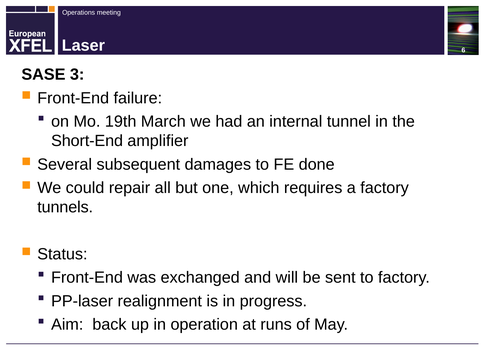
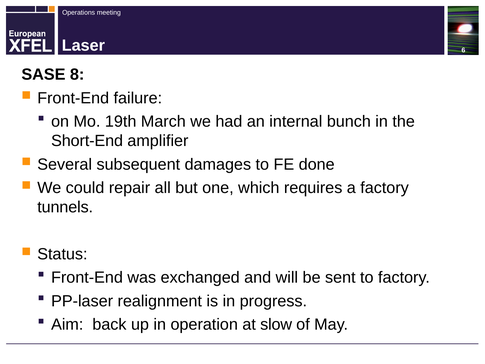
3: 3 -> 8
tunnel: tunnel -> bunch
runs: runs -> slow
